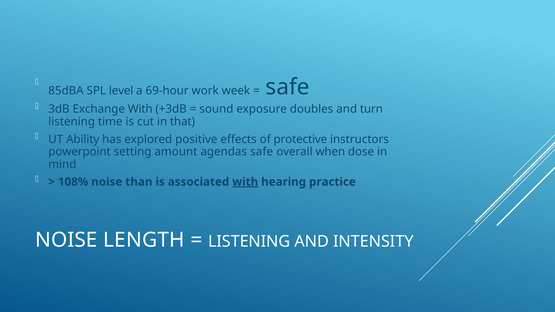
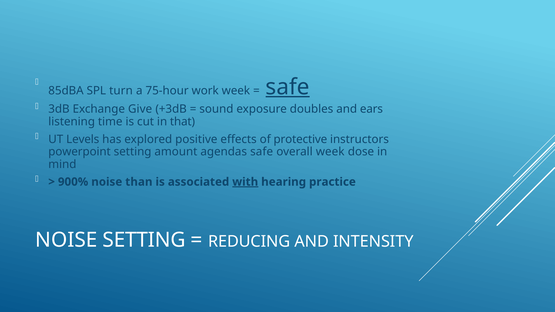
level: level -> turn
69-hour: 69-hour -> 75-hour
safe at (288, 87) underline: none -> present
Exchange With: With -> Give
turn: turn -> ears
Ability: Ability -> Levels
overall when: when -> week
108%: 108% -> 900%
NOISE LENGTH: LENGTH -> SETTING
LISTENING at (249, 242): LISTENING -> REDUCING
